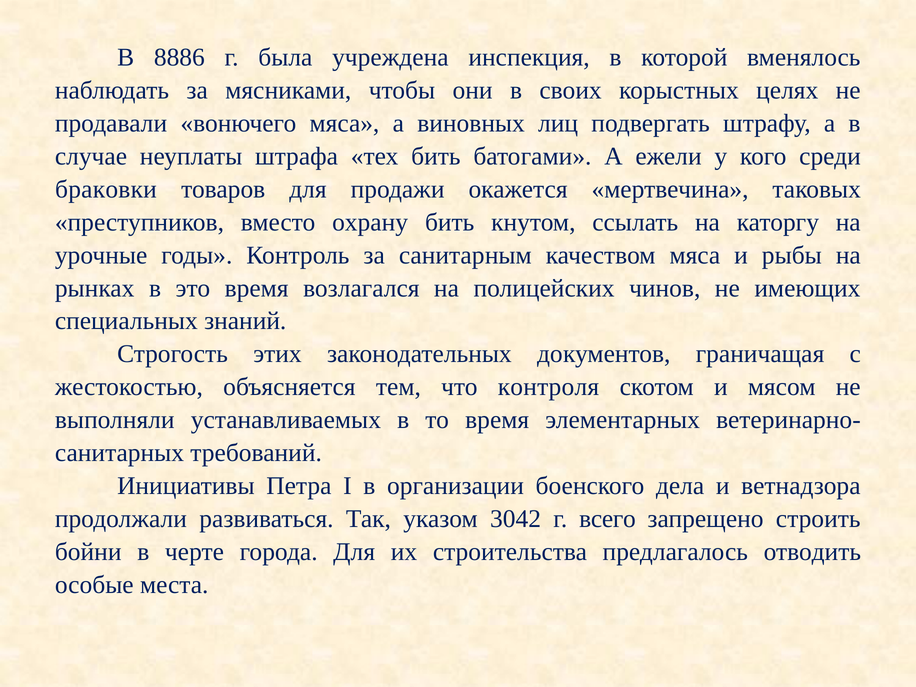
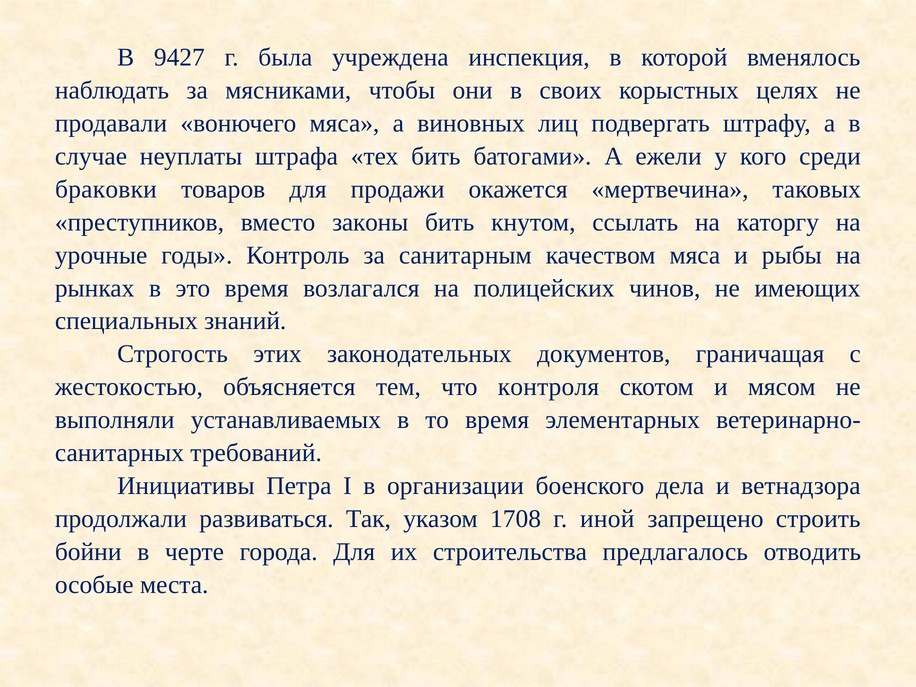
8886: 8886 -> 9427
охрану: охрану -> законы
3042: 3042 -> 1708
всего: всего -> иной
